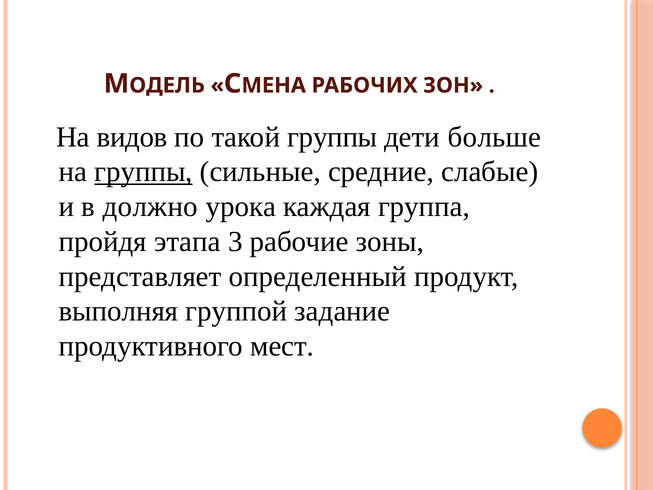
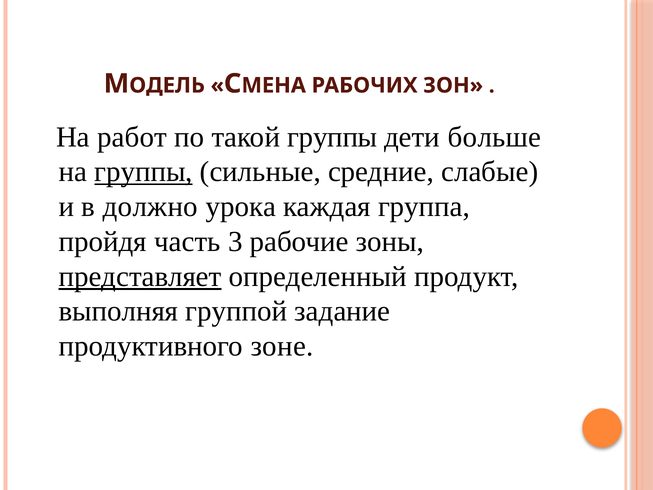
видов: видов -> работ
этапа: этапа -> часть
представляет underline: none -> present
мест: мест -> зоне
